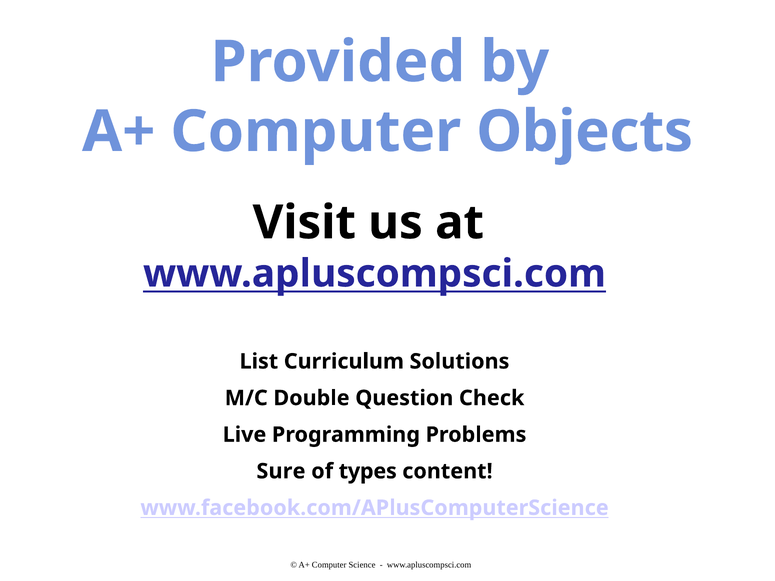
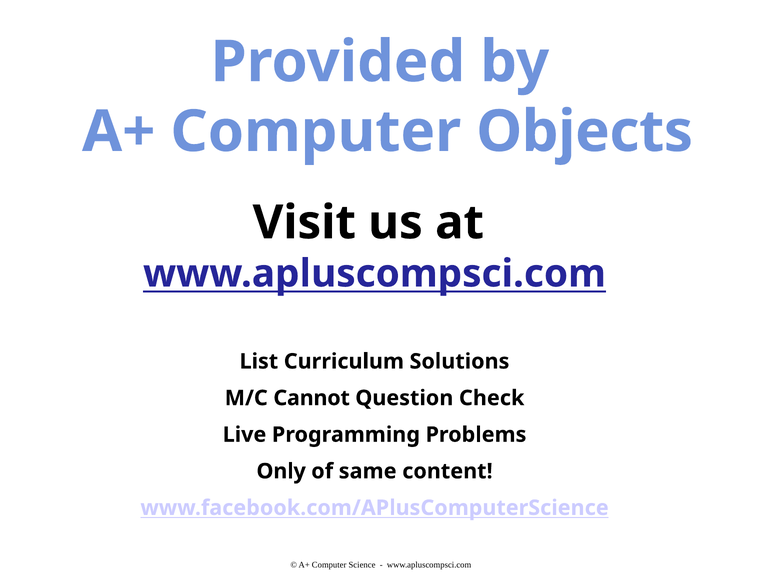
Double: Double -> Cannot
Sure: Sure -> Only
types: types -> same
